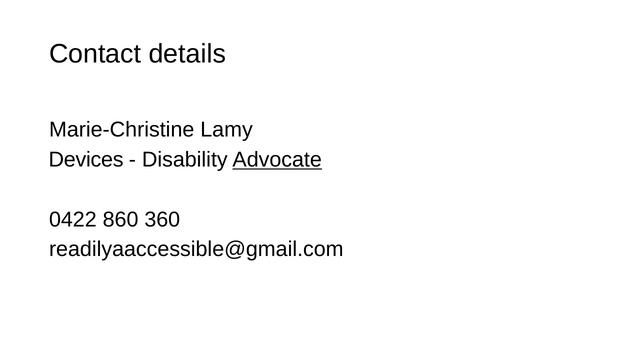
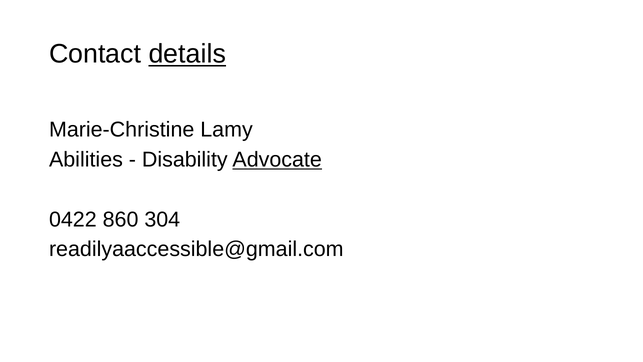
details underline: none -> present
Devices: Devices -> Abilities
360: 360 -> 304
